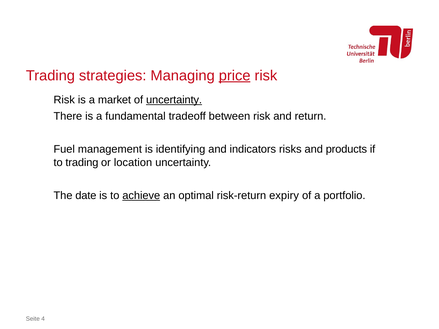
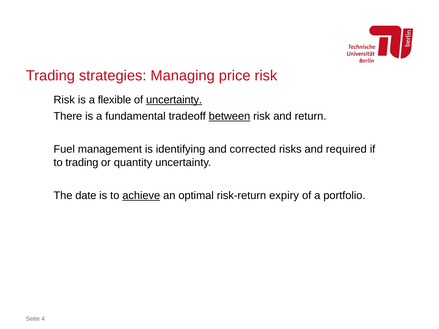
price underline: present -> none
market: market -> flexible
between underline: none -> present
indicators: indicators -> corrected
products: products -> required
location: location -> quantity
